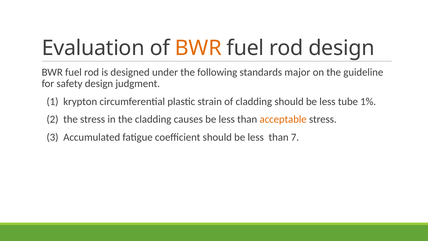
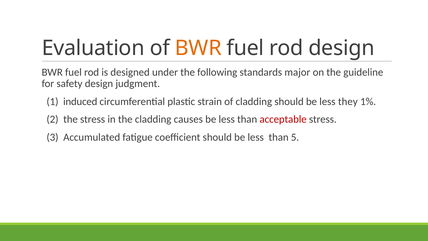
krypton: krypton -> induced
tube: tube -> they
acceptable colour: orange -> red
7: 7 -> 5
